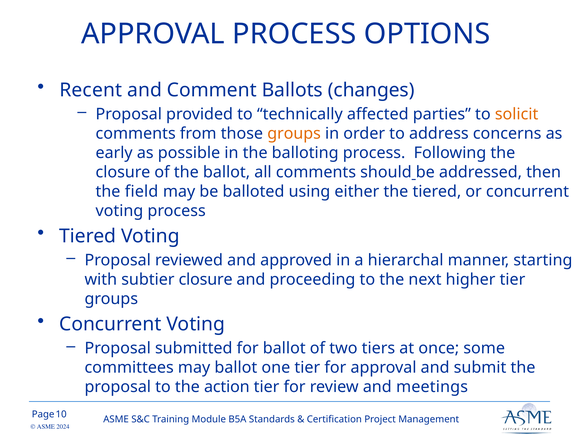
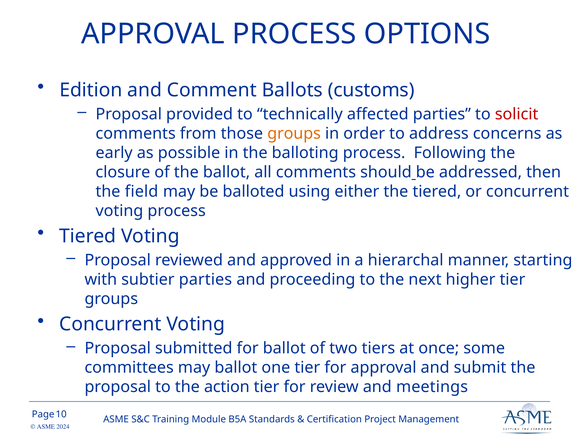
Recent: Recent -> Edition
changes: changes -> customs
solicit colour: orange -> red
subtier closure: closure -> parties
